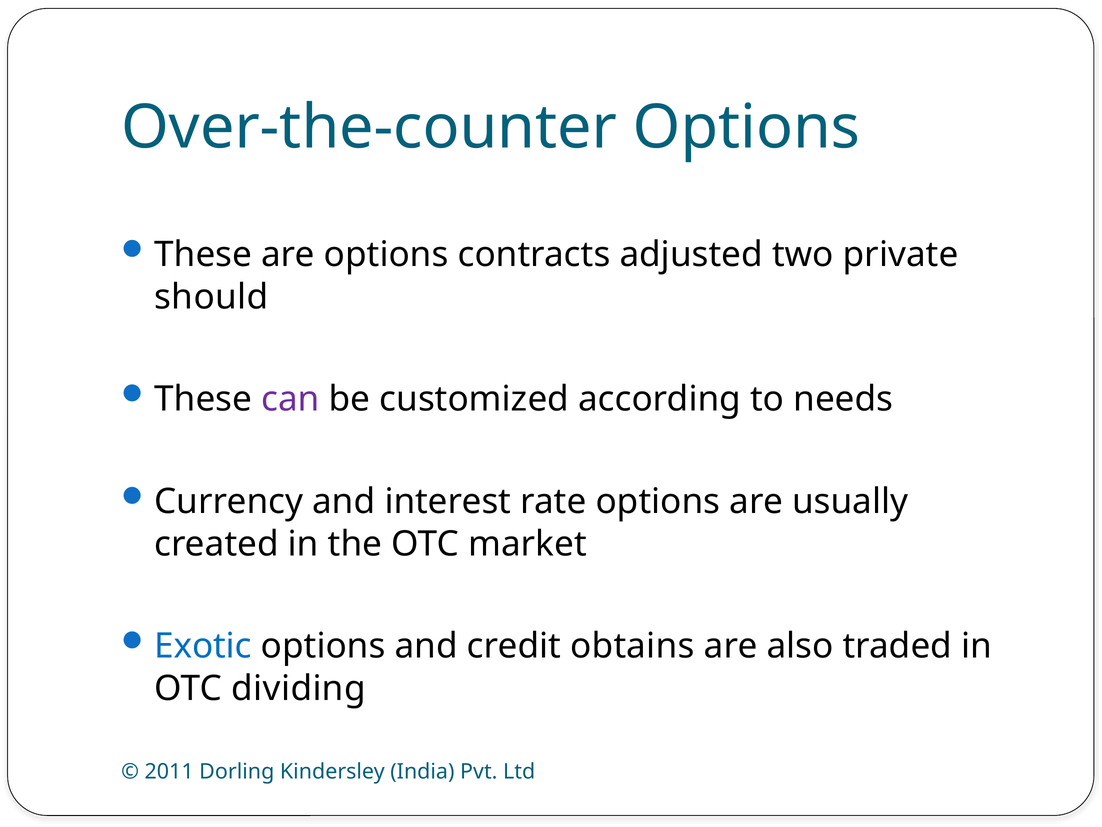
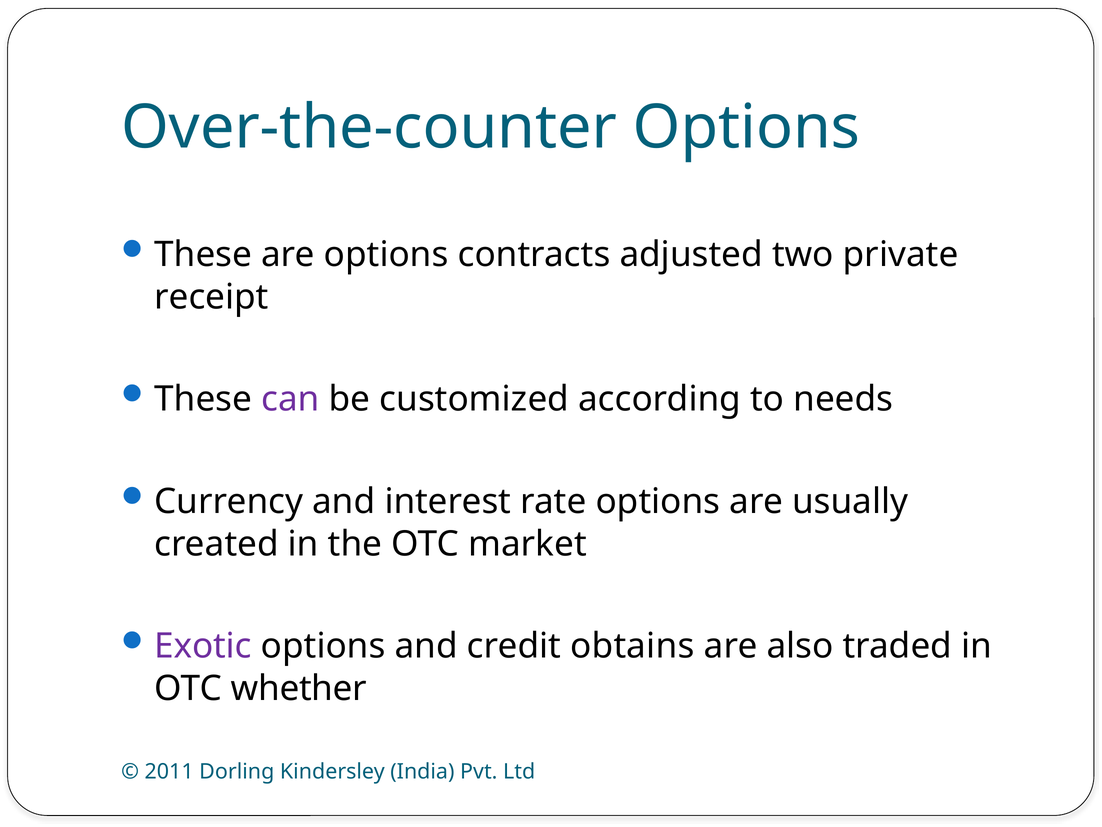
should: should -> receipt
Exotic colour: blue -> purple
dividing: dividing -> whether
